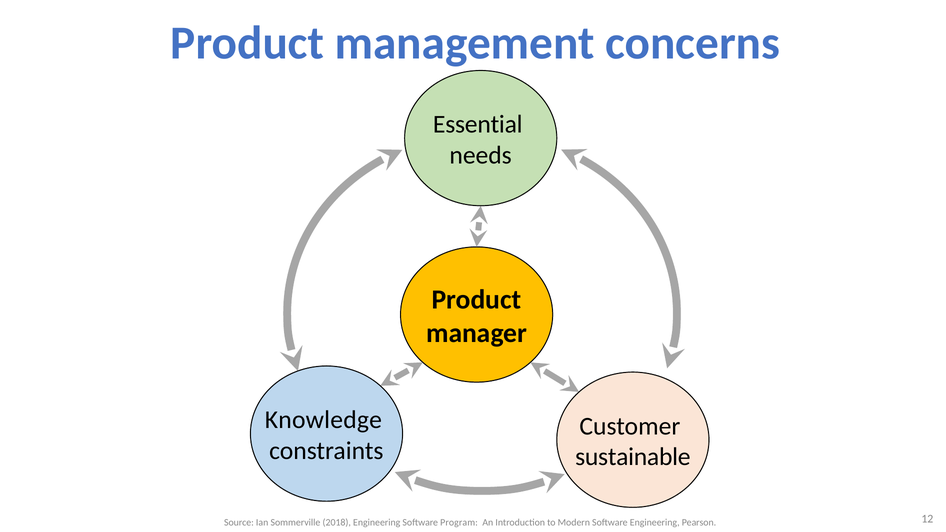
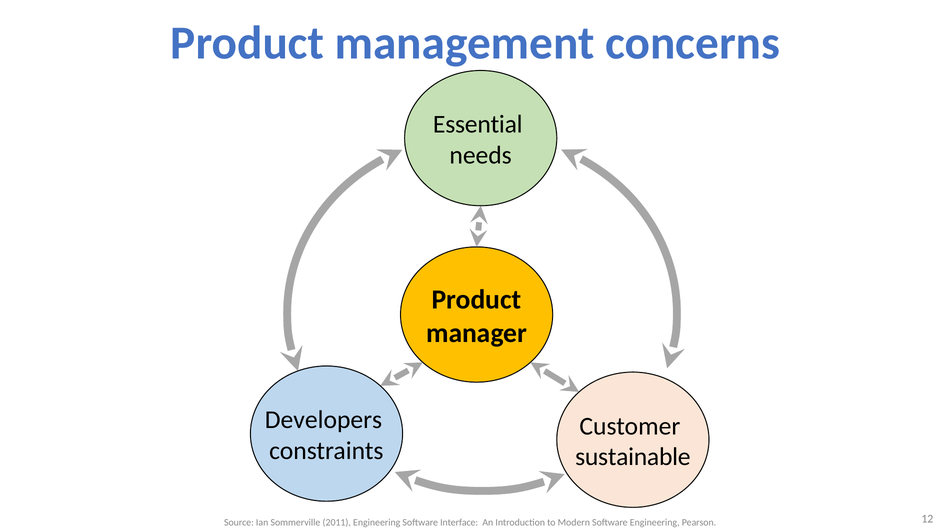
Knowledge: Knowledge -> Developers
2018: 2018 -> 2011
Program: Program -> Interface
